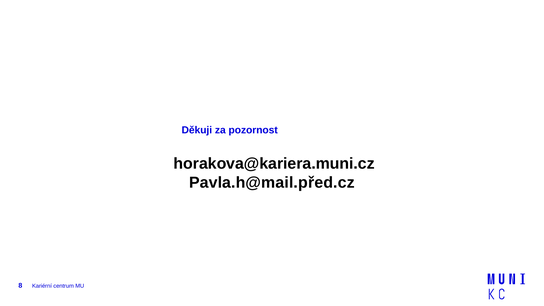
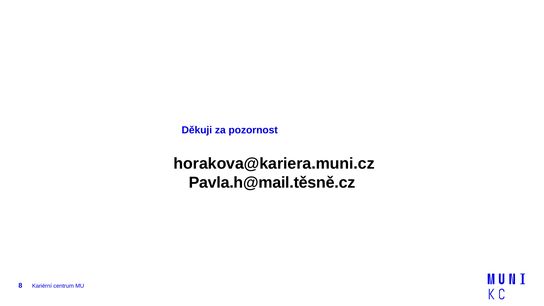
Pavla.h@mail.před.cz: Pavla.h@mail.před.cz -> Pavla.h@mail.těsně.cz
